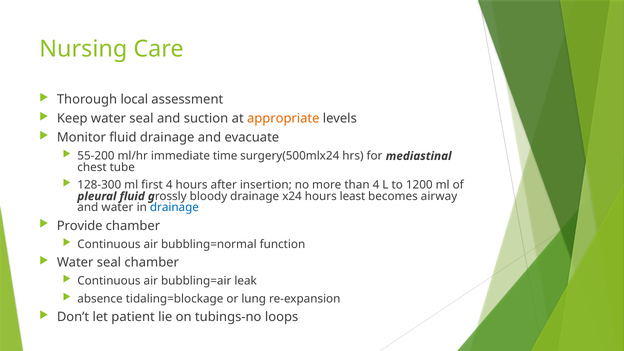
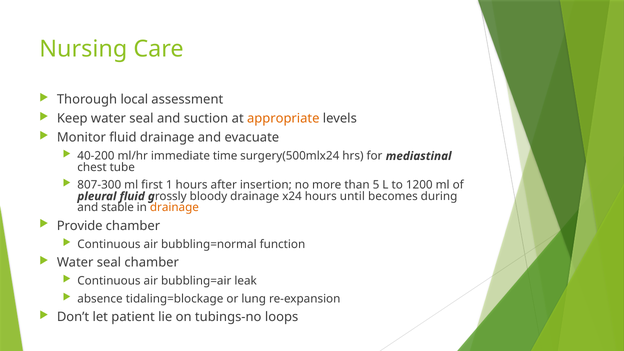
55-200: 55-200 -> 40-200
128-300: 128-300 -> 807-300
first 4: 4 -> 1
than 4: 4 -> 5
least: least -> until
airway: airway -> during
and water: water -> stable
drainage at (174, 208) colour: blue -> orange
